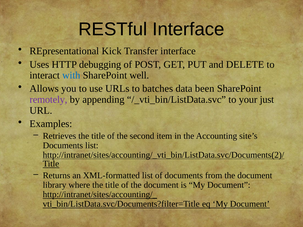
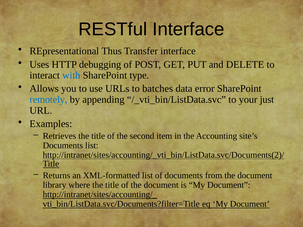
Kick: Kick -> Thus
well: well -> type
been: been -> error
remotely colour: purple -> blue
